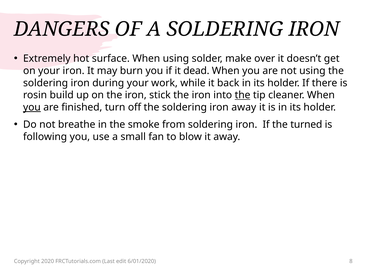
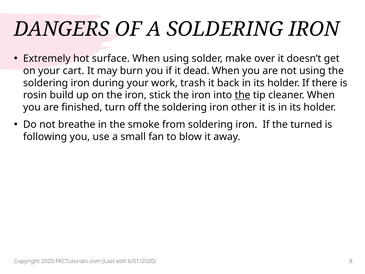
your iron: iron -> cart
while: while -> trash
you at (32, 107) underline: present -> none
iron away: away -> other
